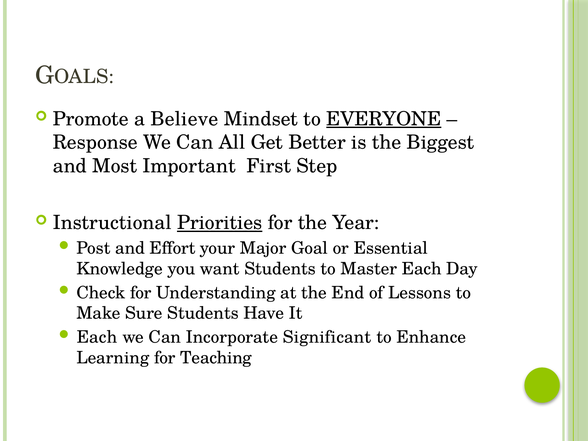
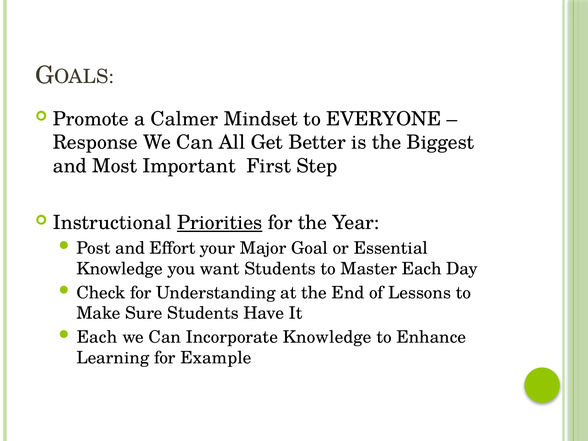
Believe: Believe -> Calmer
EVERYONE underline: present -> none
Incorporate Significant: Significant -> Knowledge
Teaching: Teaching -> Example
